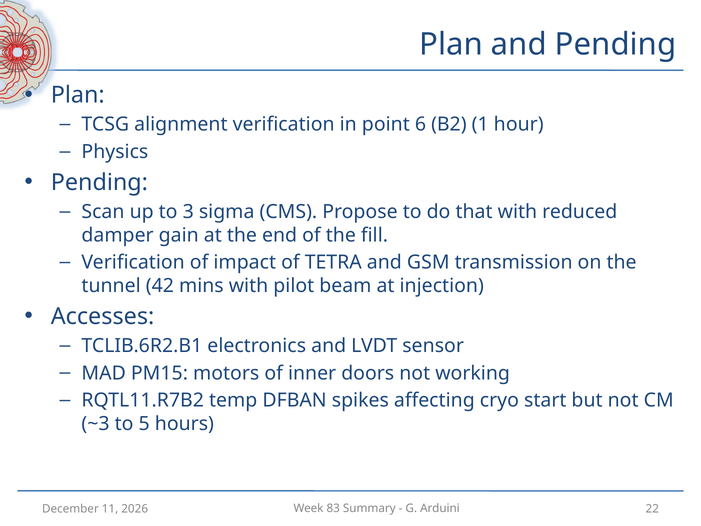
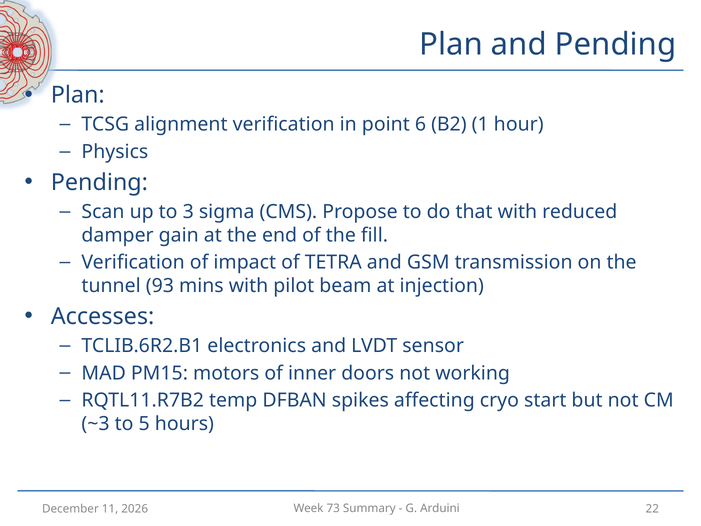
42: 42 -> 93
83: 83 -> 73
